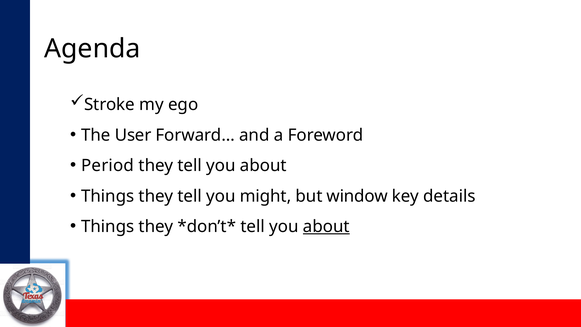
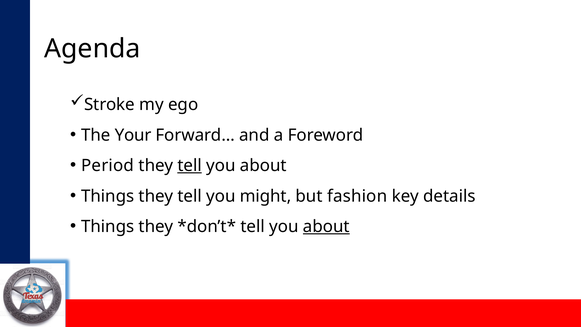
User: User -> Your
tell at (190, 166) underline: none -> present
window: window -> fashion
